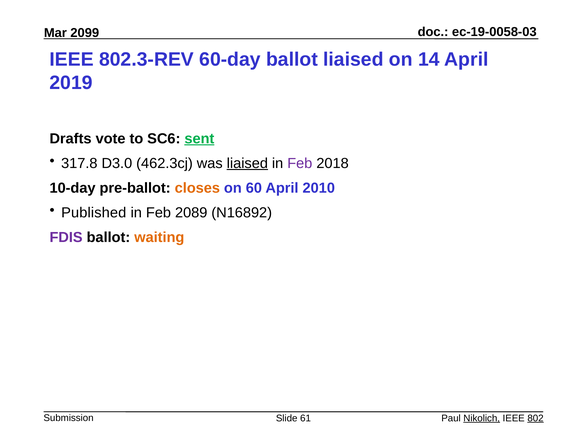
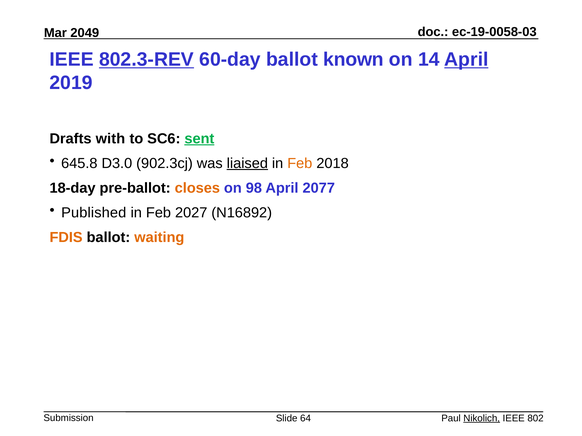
2099: 2099 -> 2049
802.3-REV underline: none -> present
ballot liaised: liaised -> known
April at (466, 60) underline: none -> present
vote: vote -> with
317.8: 317.8 -> 645.8
462.3cj: 462.3cj -> 902.3cj
Feb at (300, 164) colour: purple -> orange
10-day: 10-day -> 18-day
60: 60 -> 98
2010: 2010 -> 2077
2089: 2089 -> 2027
FDIS colour: purple -> orange
61: 61 -> 64
802 underline: present -> none
